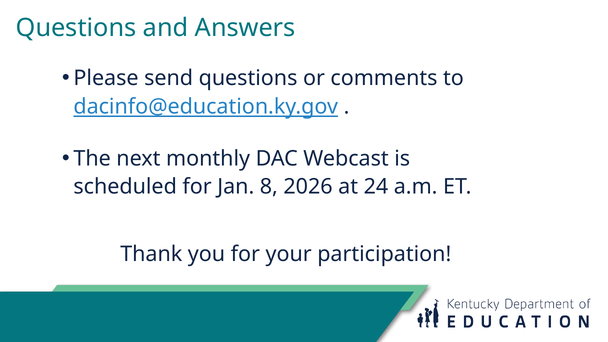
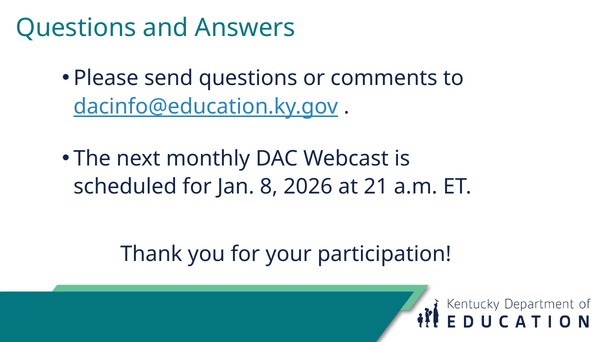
24: 24 -> 21
